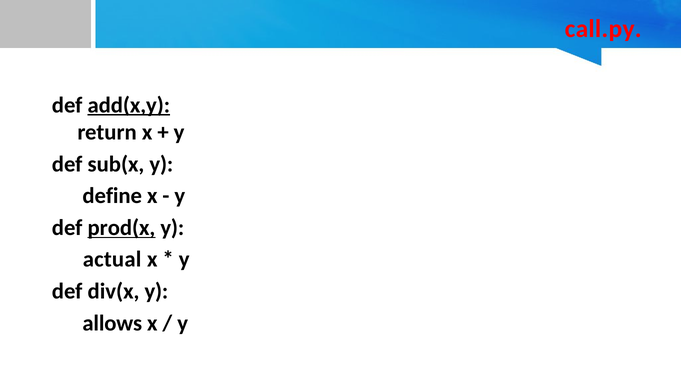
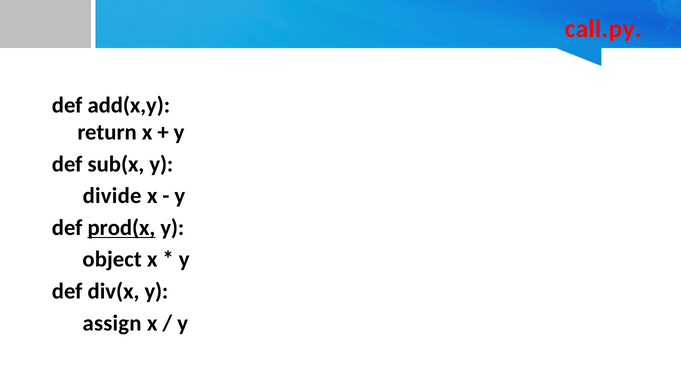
add(x,y underline: present -> none
define: define -> divide
actual: actual -> object
allows: allows -> assign
